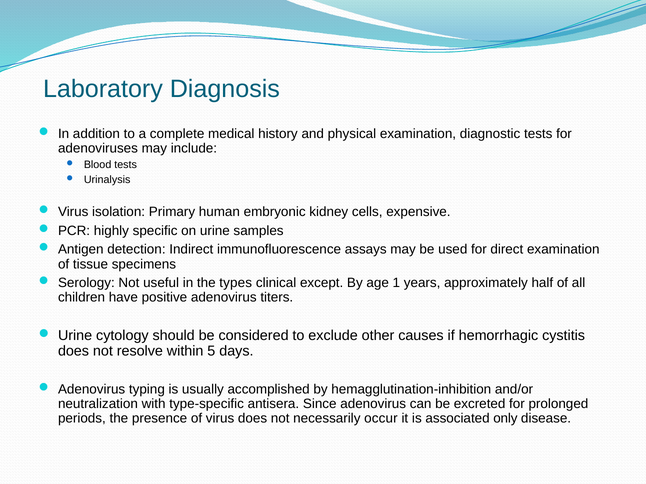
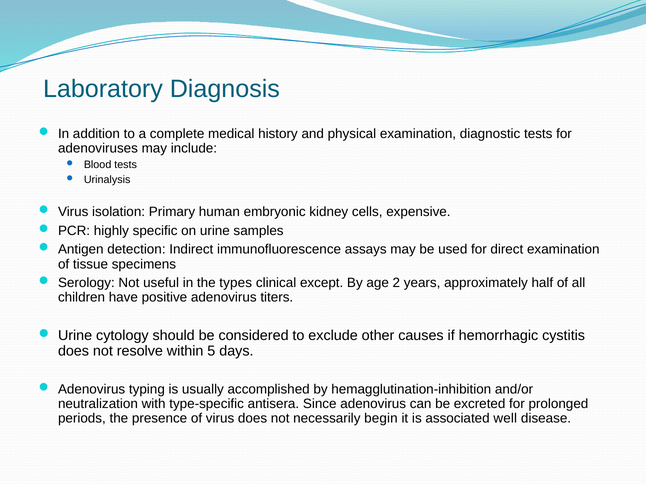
1: 1 -> 2
occur: occur -> begin
only: only -> well
